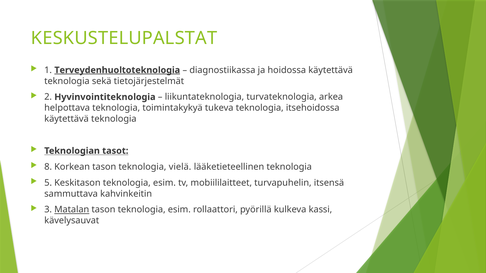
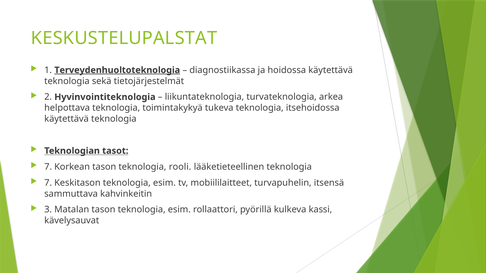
8 at (48, 167): 8 -> 7
vielä: vielä -> rooli
5 at (48, 183): 5 -> 7
Matalan underline: present -> none
